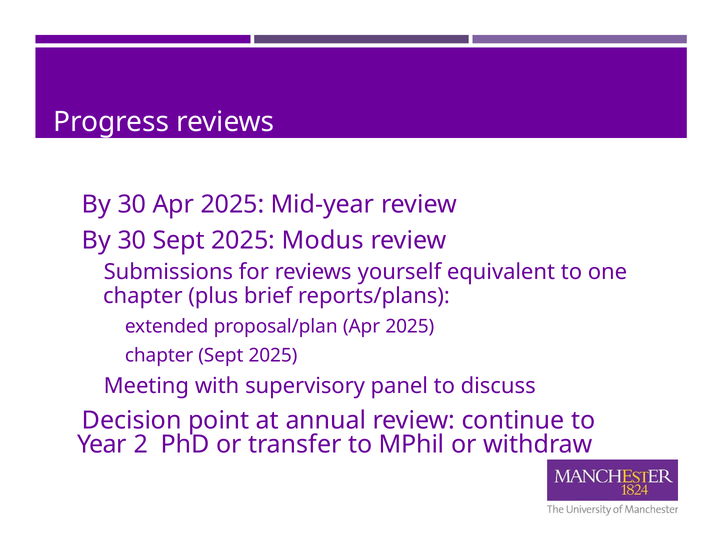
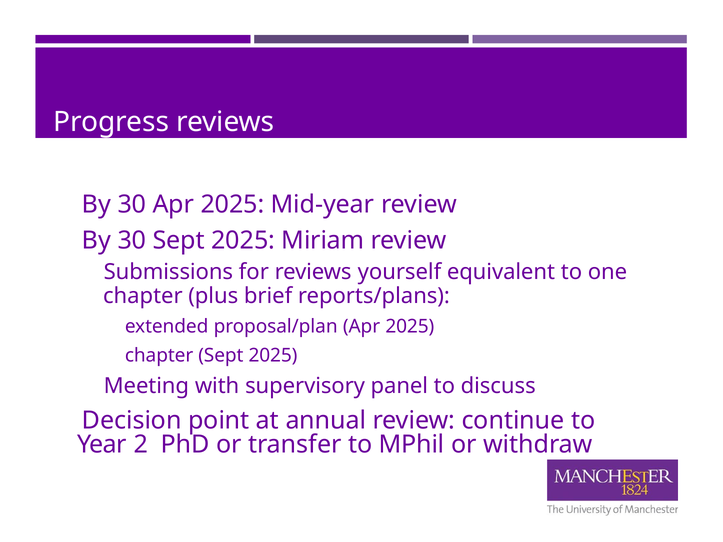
Modus: Modus -> Miriam
